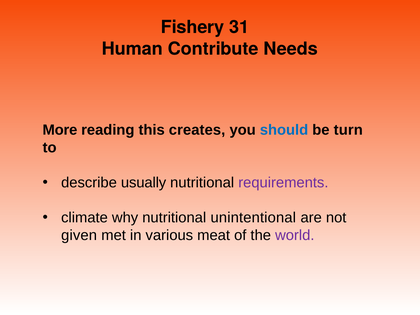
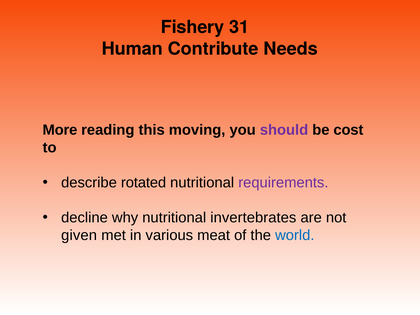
creates: creates -> moving
should colour: blue -> purple
turn: turn -> cost
usually: usually -> rotated
climate: climate -> decline
unintentional: unintentional -> invertebrates
world colour: purple -> blue
